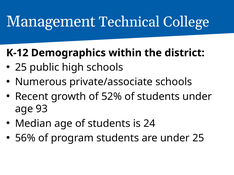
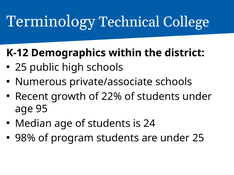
Management: Management -> Terminology
52%: 52% -> 22%
93: 93 -> 95
56%: 56% -> 98%
